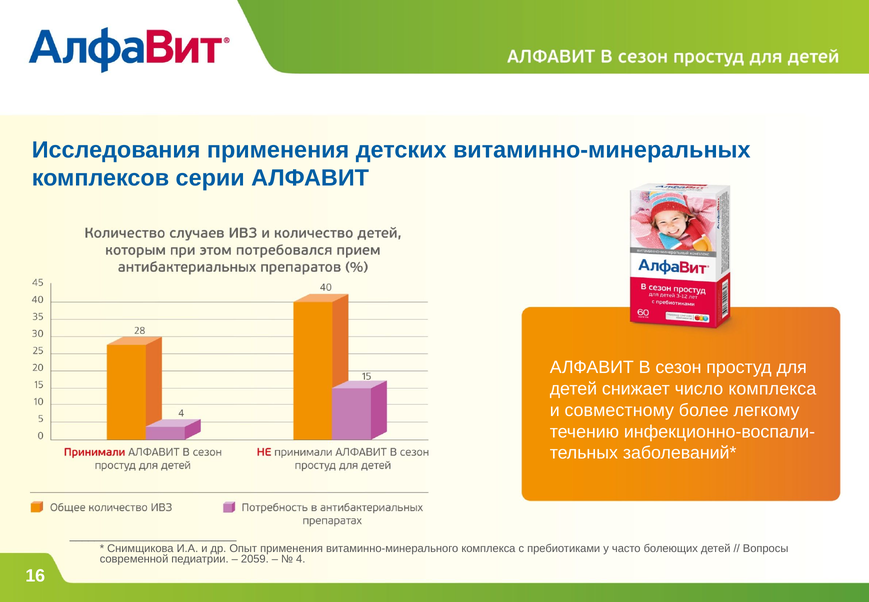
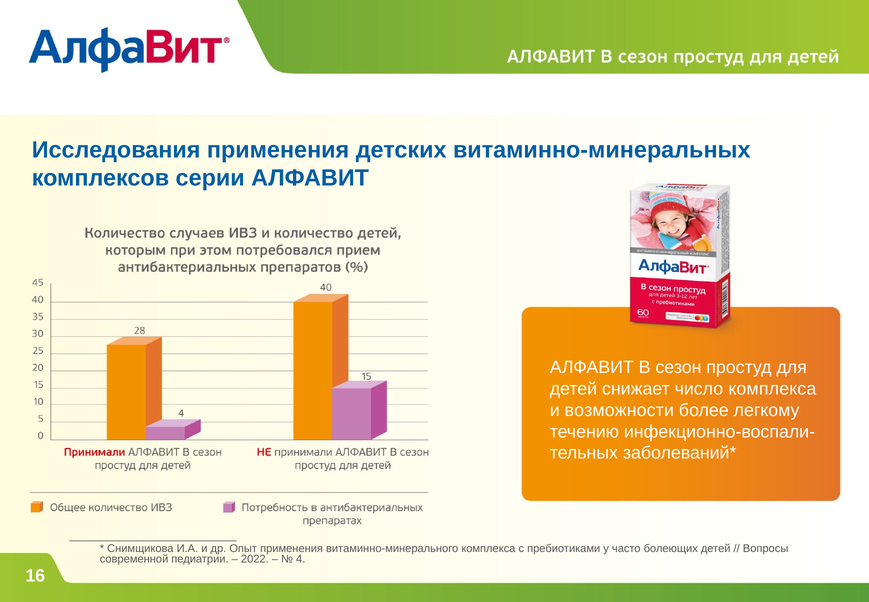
совместному: совместному -> возможности
2059: 2059 -> 2022
